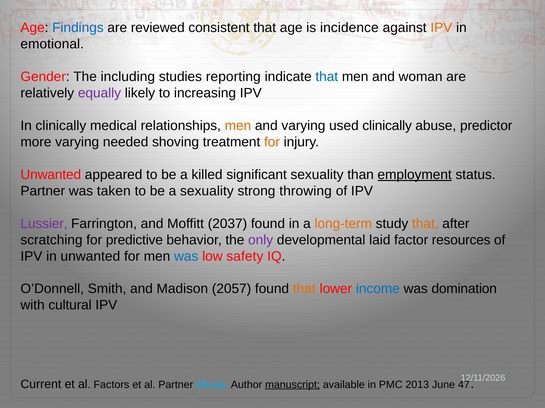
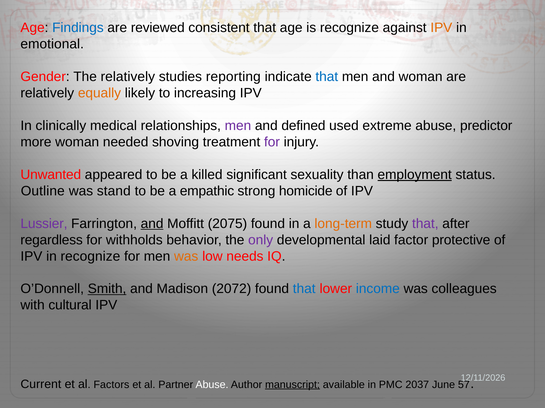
is incidence: incidence -> recognize
The including: including -> relatively
equally colour: purple -> orange
men at (238, 126) colour: orange -> purple
and varying: varying -> defined
used clinically: clinically -> extreme
more varying: varying -> woman
for at (272, 142) colour: orange -> purple
Partner at (43, 191): Partner -> Outline
taken: taken -> stand
a sexuality: sexuality -> empathic
throwing: throwing -> homicide
and at (152, 224) underline: none -> present
2037: 2037 -> 2075
that at (425, 224) colour: orange -> purple
scratching: scratching -> regardless
predictive: predictive -> withholds
resources: resources -> protective
in unwanted: unwanted -> recognize
was at (186, 257) colour: blue -> orange
safety: safety -> needs
Smith underline: none -> present
2057: 2057 -> 2072
that at (304, 289) colour: orange -> blue
domination: domination -> colleagues
Abuse at (212, 385) colour: light blue -> white
2013: 2013 -> 2037
47: 47 -> 57
